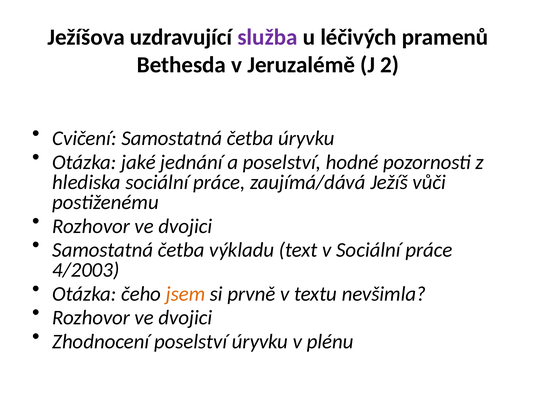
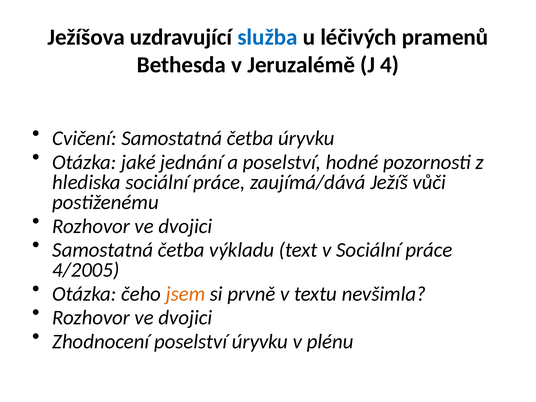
služba colour: purple -> blue
2: 2 -> 4
4/2003: 4/2003 -> 4/2005
